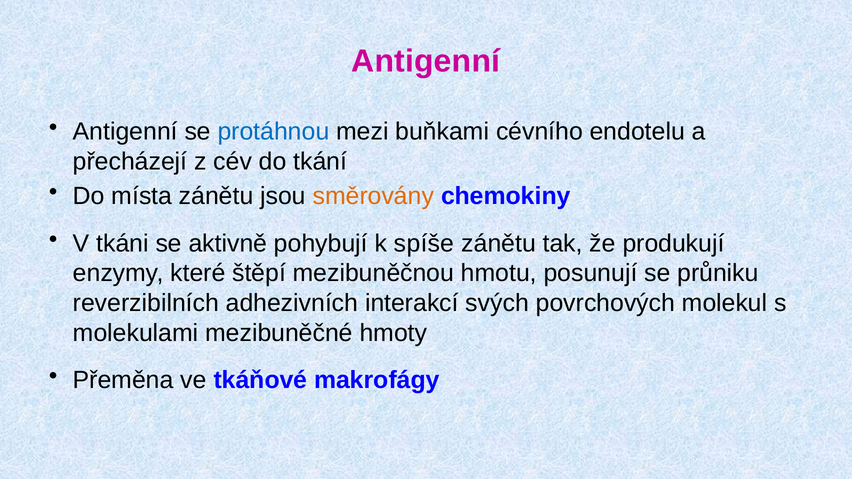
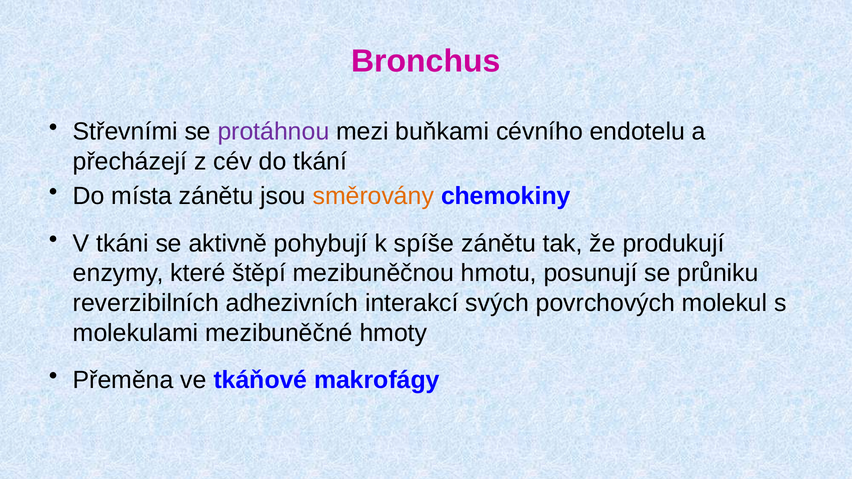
Antigenní at (426, 61): Antigenní -> Bronchus
Antigenní at (125, 132): Antigenní -> Střevními
protáhnou colour: blue -> purple
